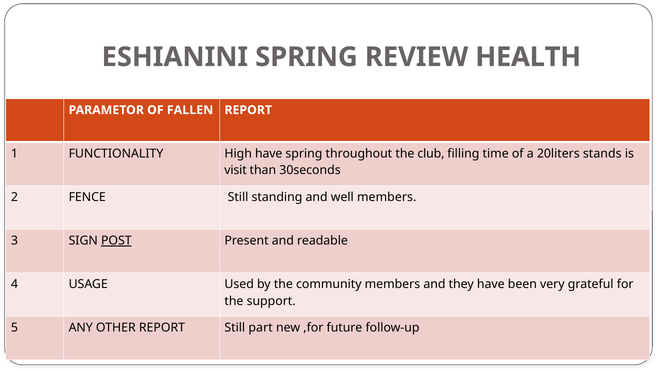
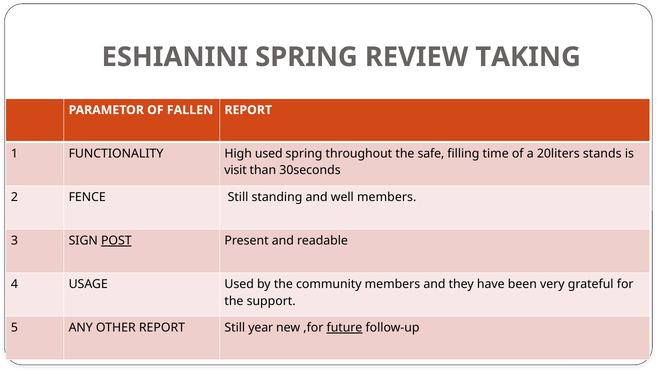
HEALTH: HEALTH -> TAKING
High have: have -> used
club: club -> safe
part: part -> year
future underline: none -> present
